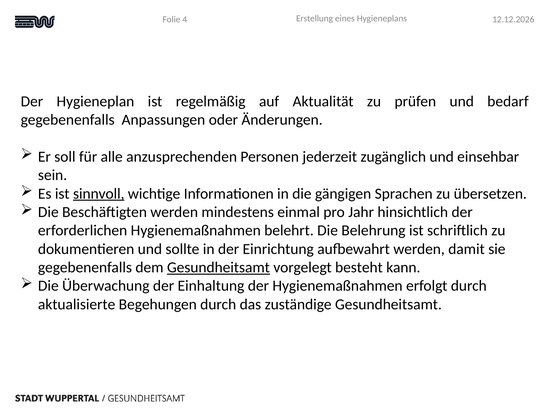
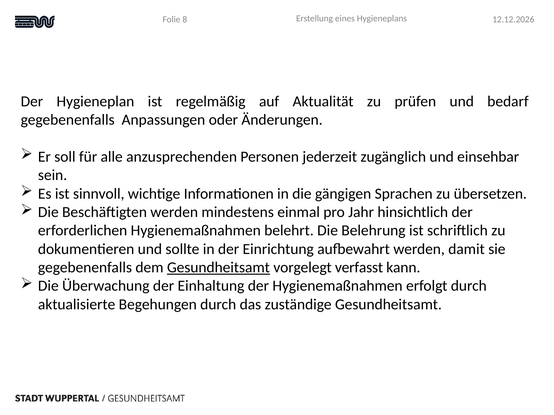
4: 4 -> 8
sinnvoll underline: present -> none
besteht: besteht -> verfasst
